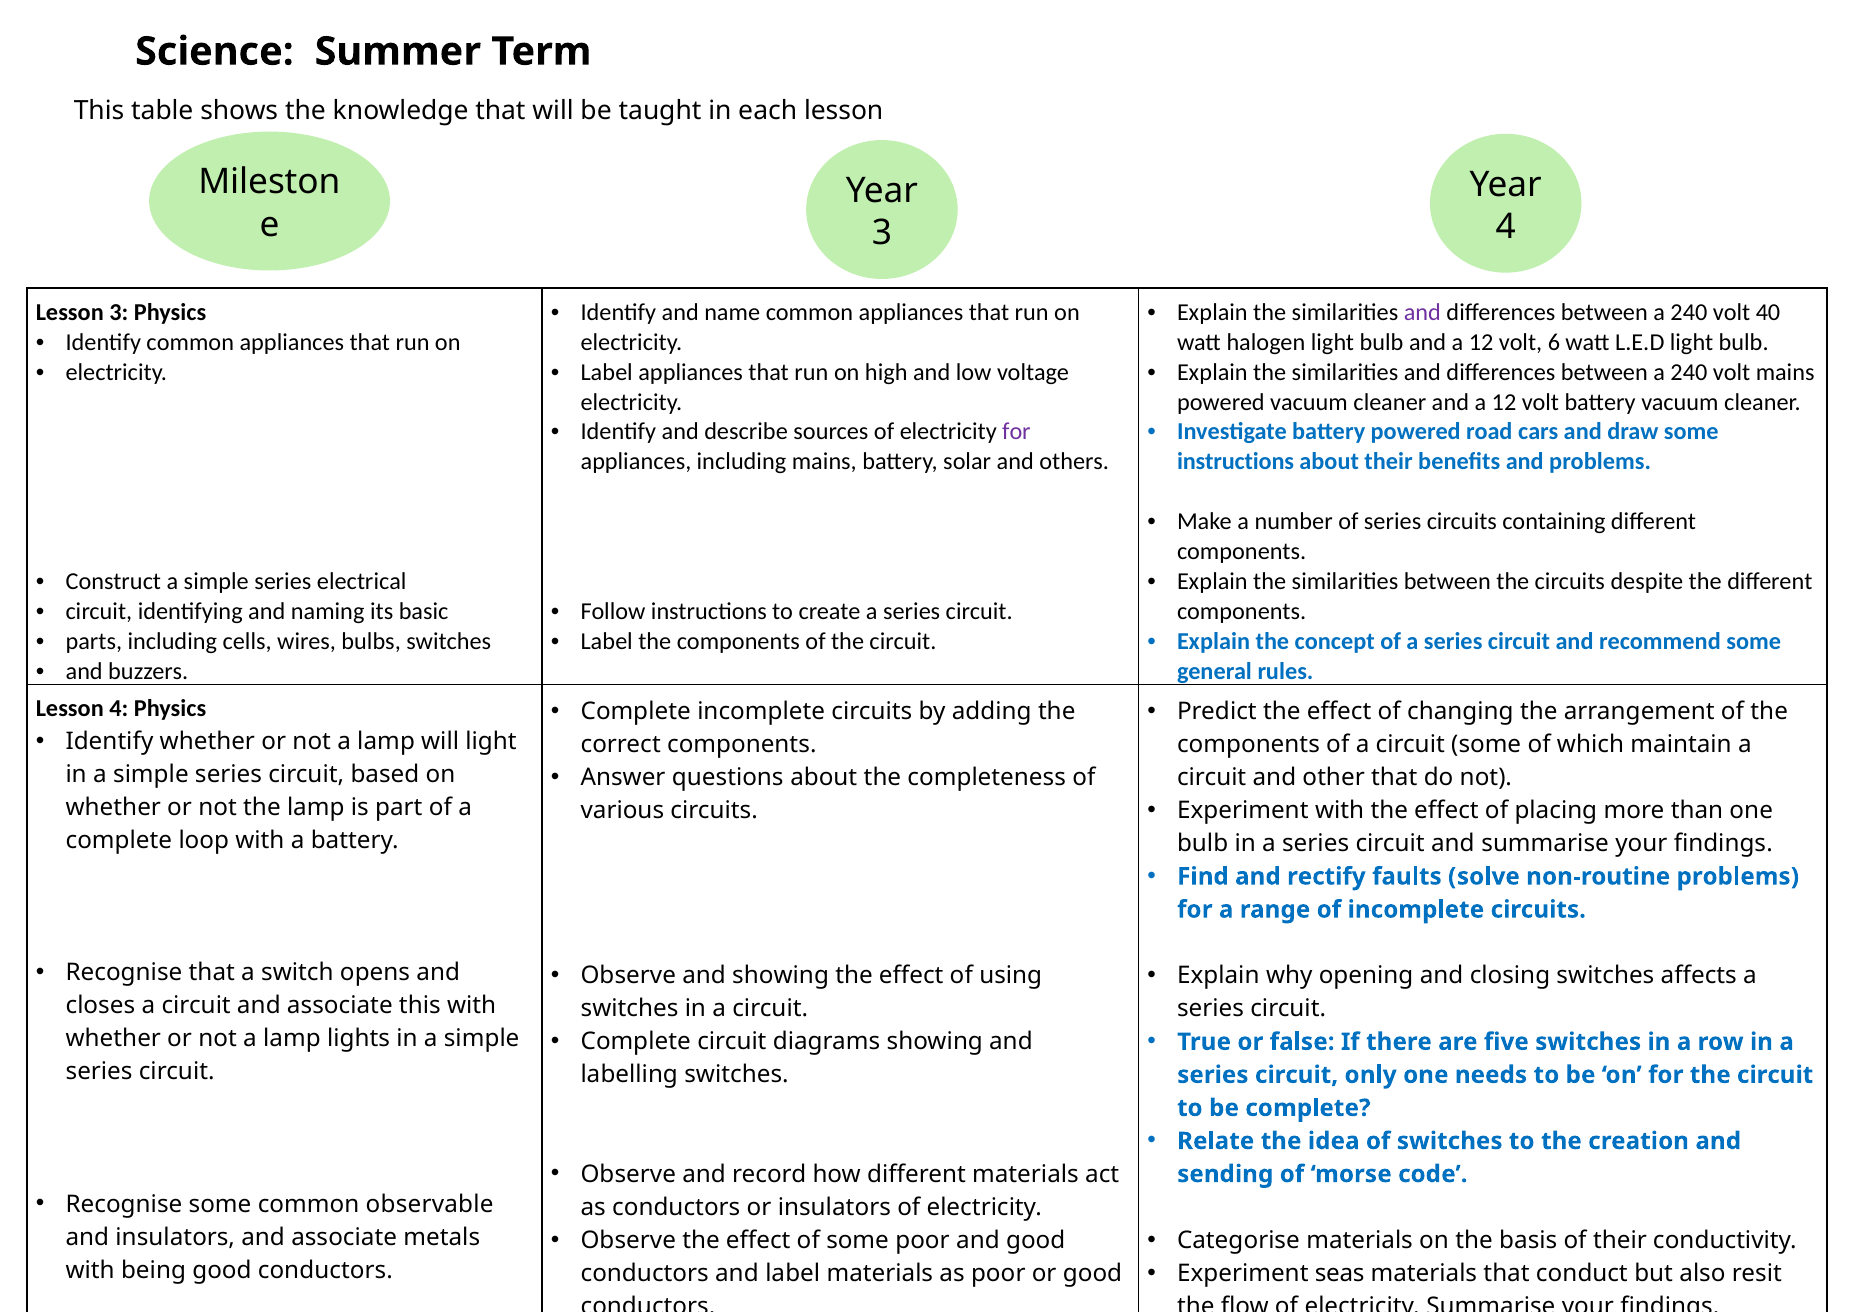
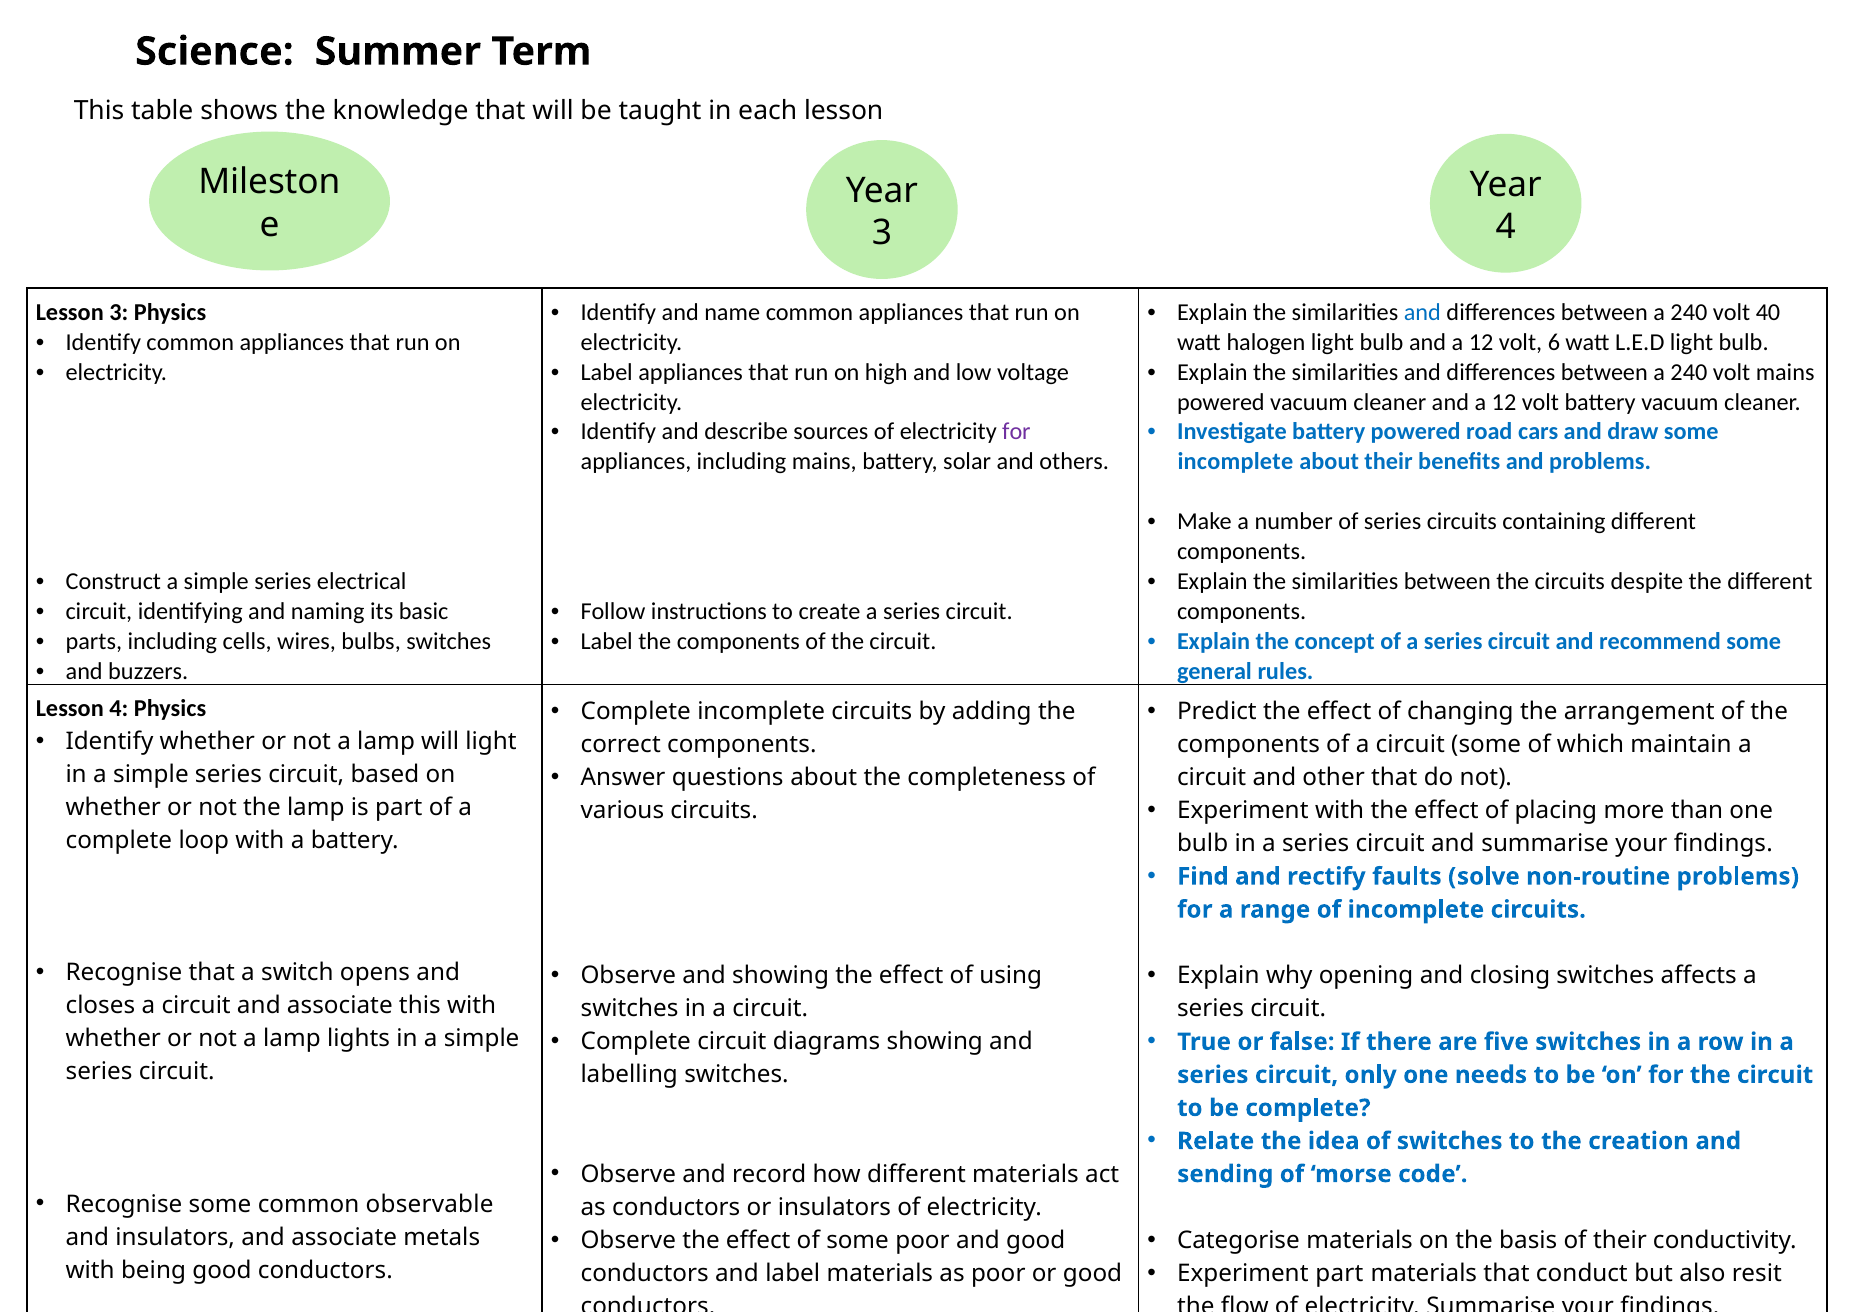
and at (1422, 312) colour: purple -> blue
instructions at (1236, 462): instructions -> incomplete
Experiment seas: seas -> part
